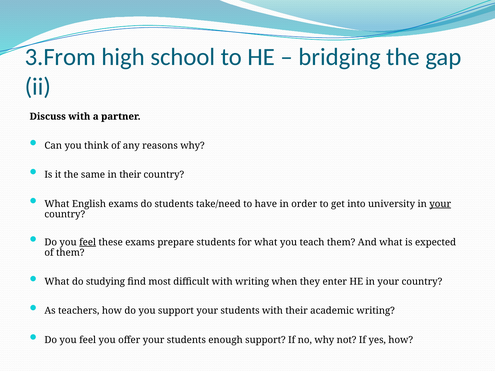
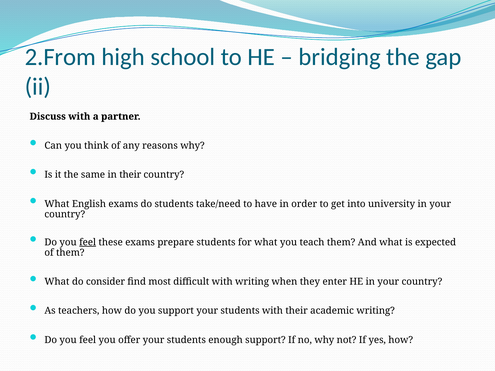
3.From: 3.From -> 2.From
your at (440, 204) underline: present -> none
studying: studying -> consider
